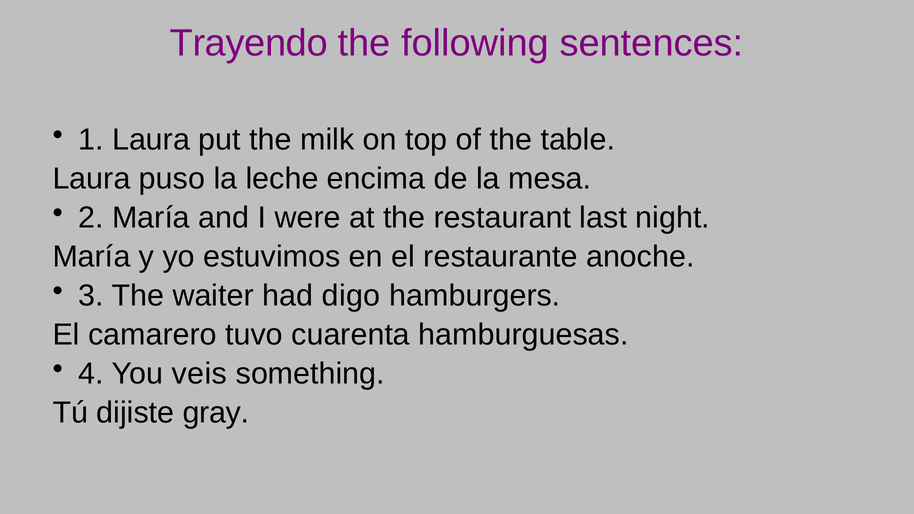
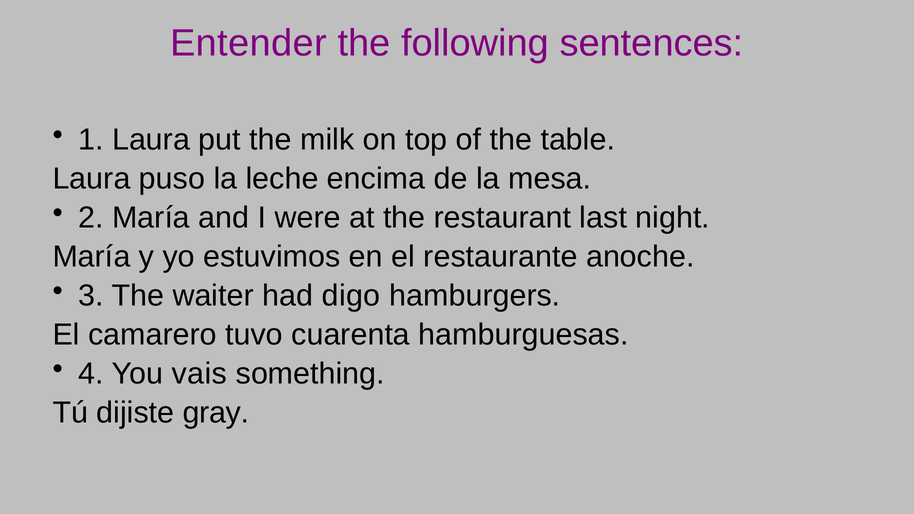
Trayendo: Trayendo -> Entender
veis: veis -> vais
